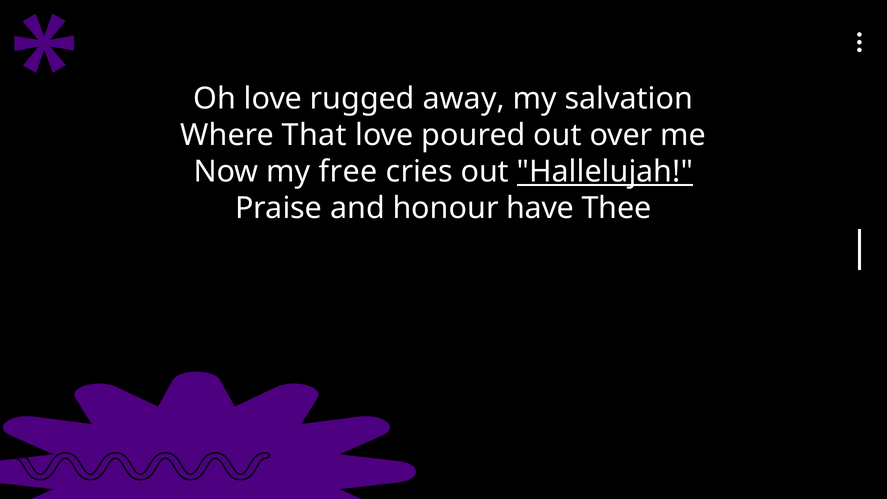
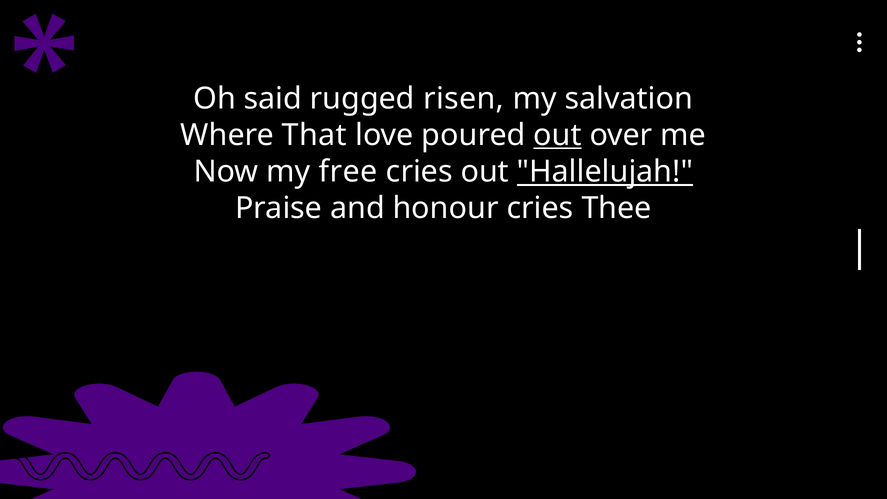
Oh love: love -> said
away: away -> risen
out at (557, 135) underline: none -> present
honour have: have -> cries
